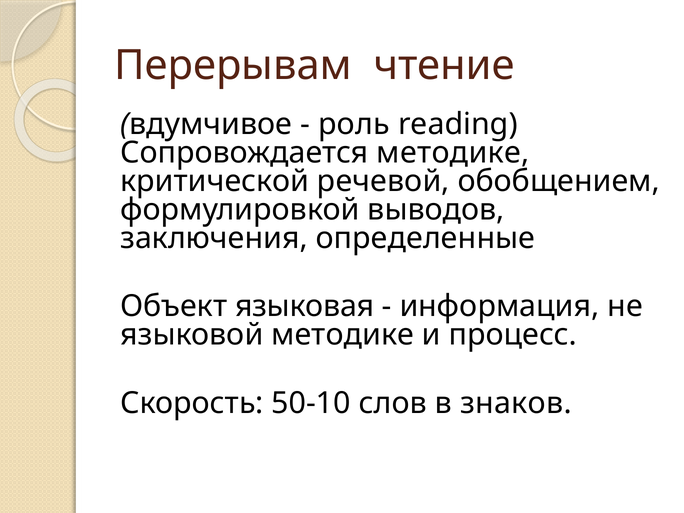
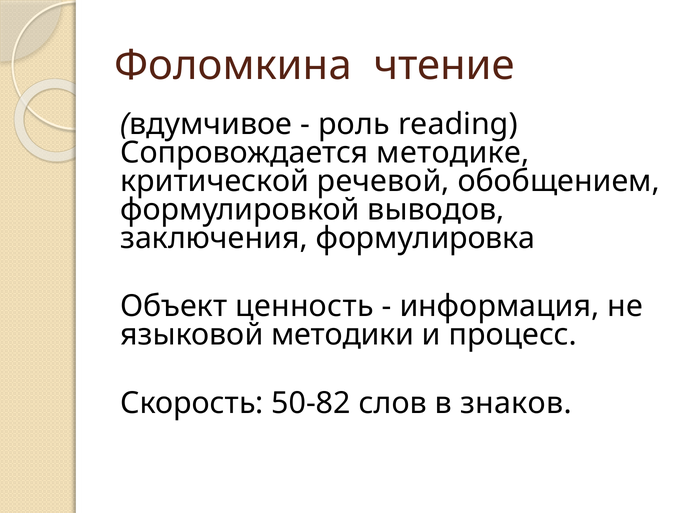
Перерывам: Перерывам -> Фоломкина
определенные: определенные -> формулировка
языковая: языковая -> ценность
языковой методике: методике -> методики
50-10: 50-10 -> 50-82
